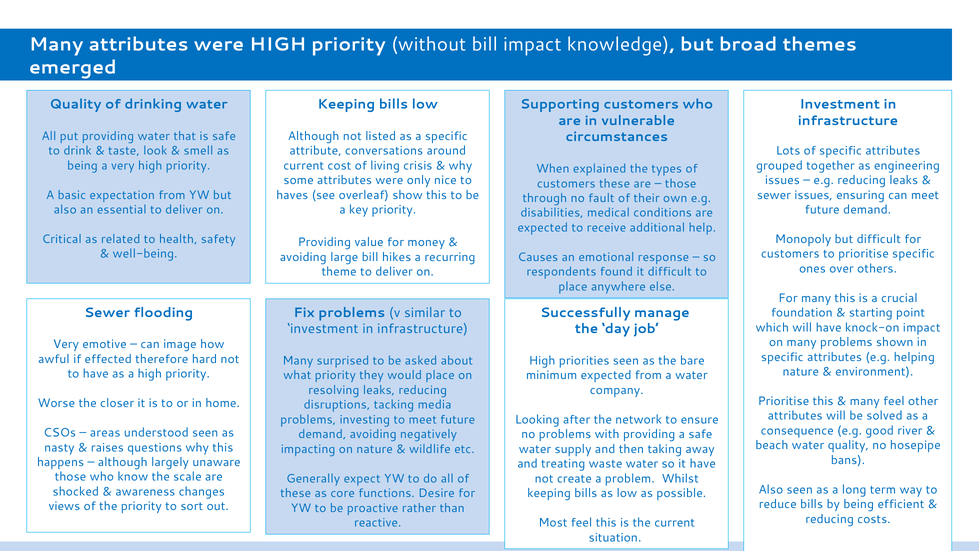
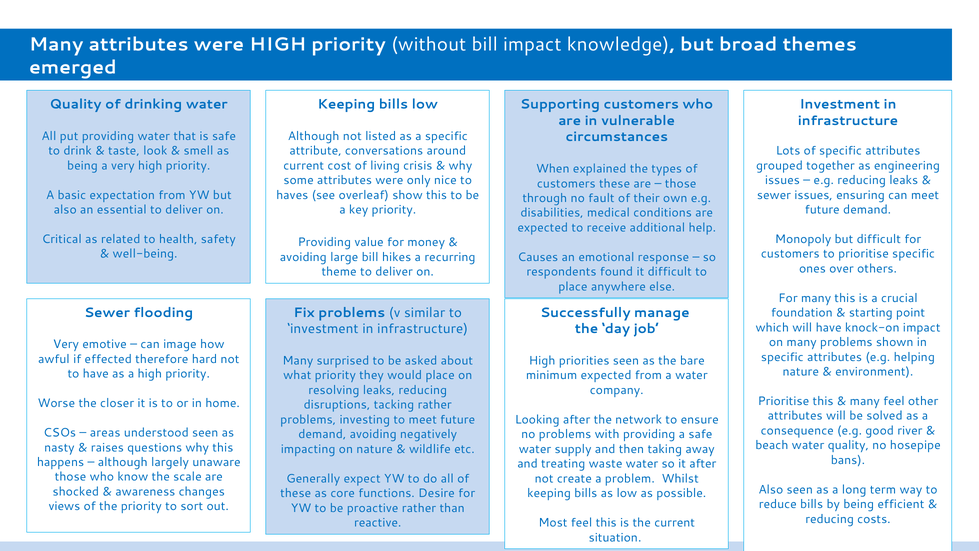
tacking media: media -> rather
it have: have -> after
